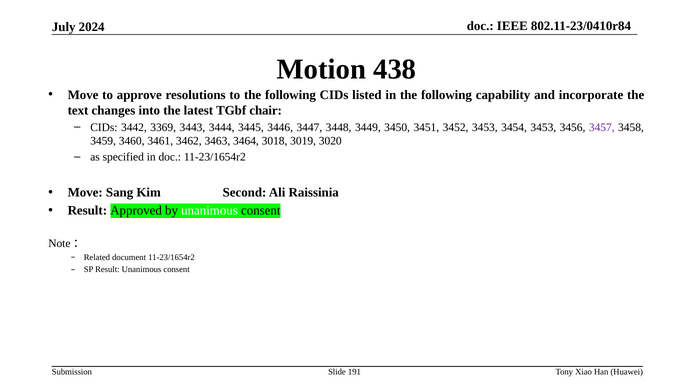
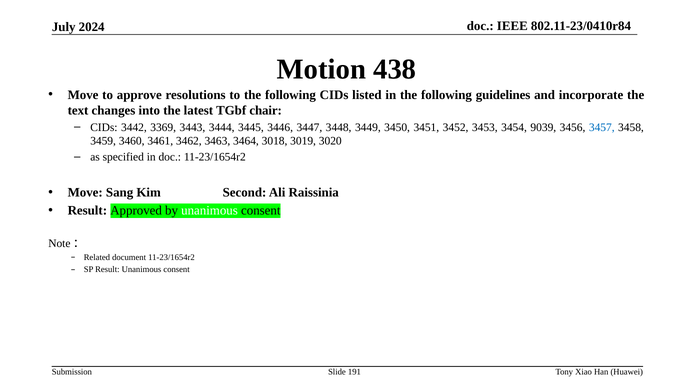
capability: capability -> guidelines
3454 3453: 3453 -> 9039
3457 colour: purple -> blue
